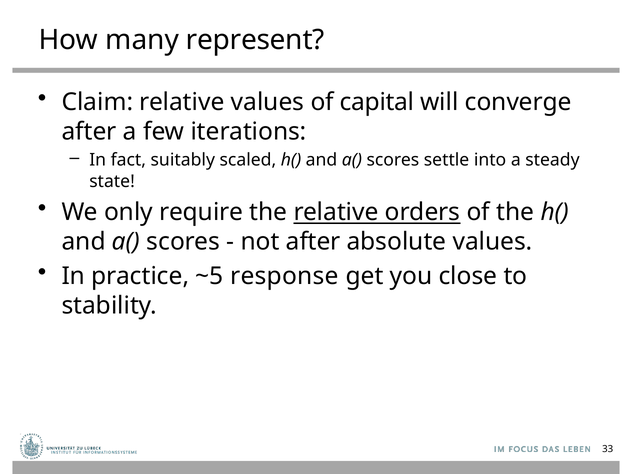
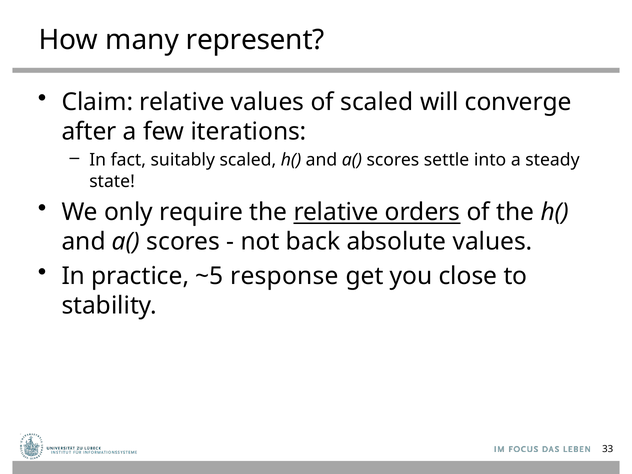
of capital: capital -> scaled
not after: after -> back
